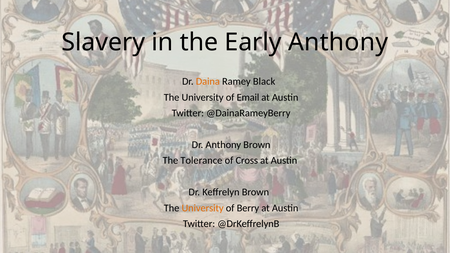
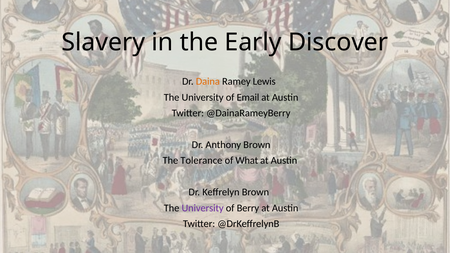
Early Anthony: Anthony -> Discover
Black: Black -> Lewis
Cross: Cross -> What
University at (203, 208) colour: orange -> purple
